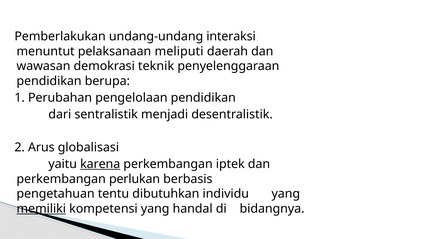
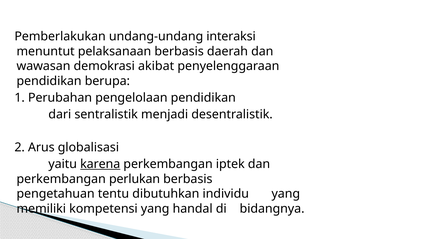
pelaksanaan meliputi: meliputi -> berbasis
teknik: teknik -> akibat
memiliki underline: present -> none
